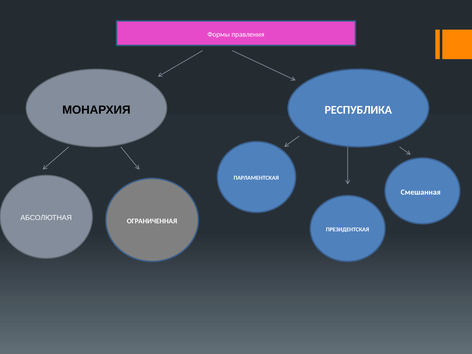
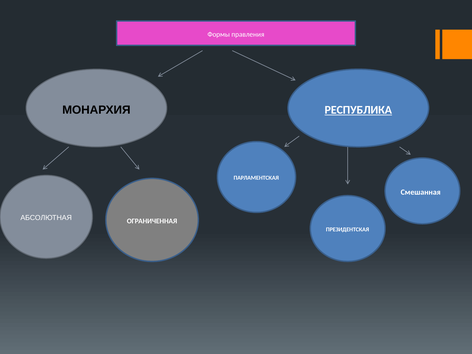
РЕСПУБЛИКА underline: none -> present
